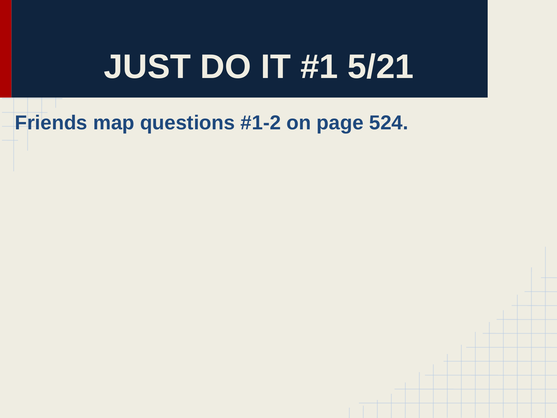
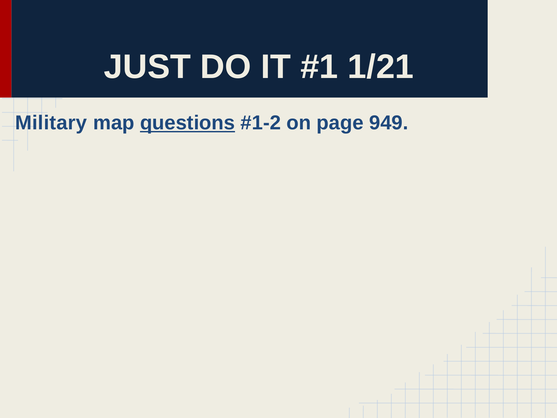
5/21: 5/21 -> 1/21
Friends: Friends -> Military
questions underline: none -> present
524: 524 -> 949
